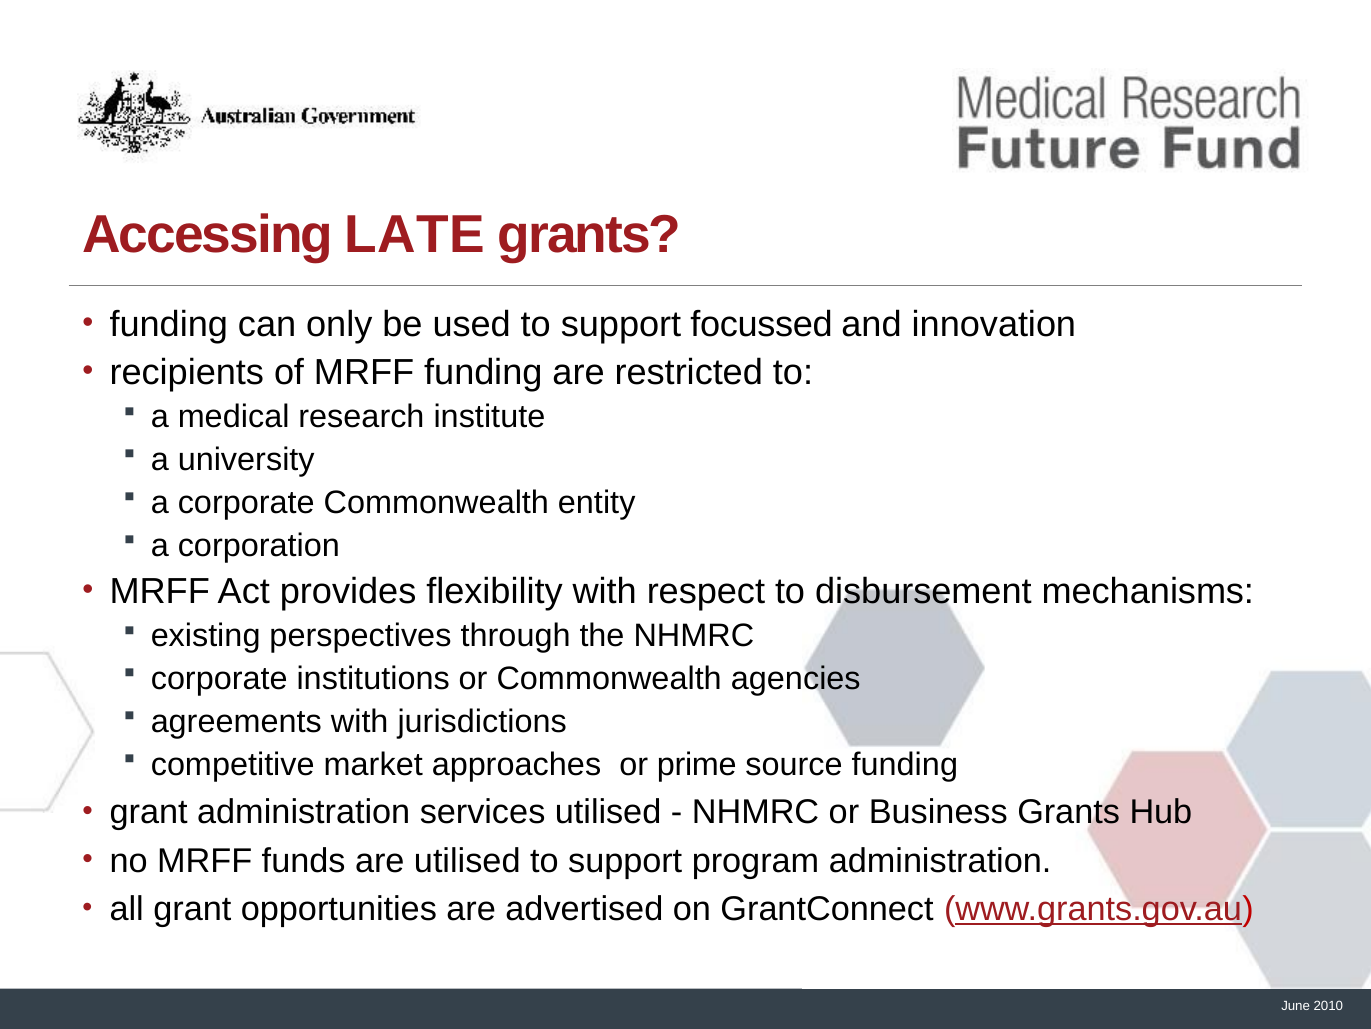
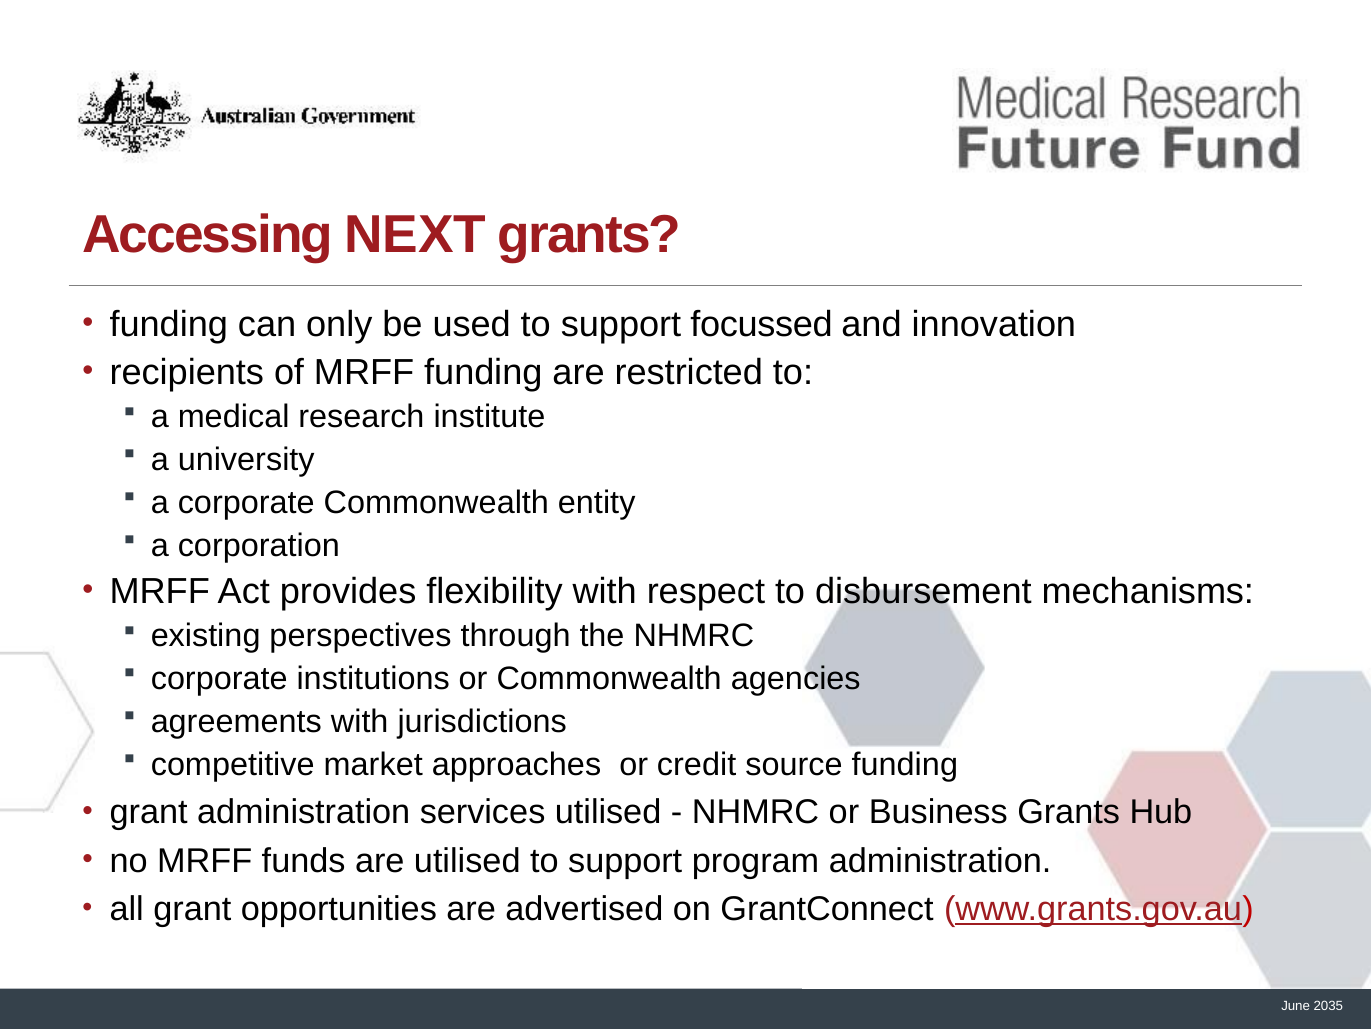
LATE: LATE -> NEXT
prime: prime -> credit
2010: 2010 -> 2035
